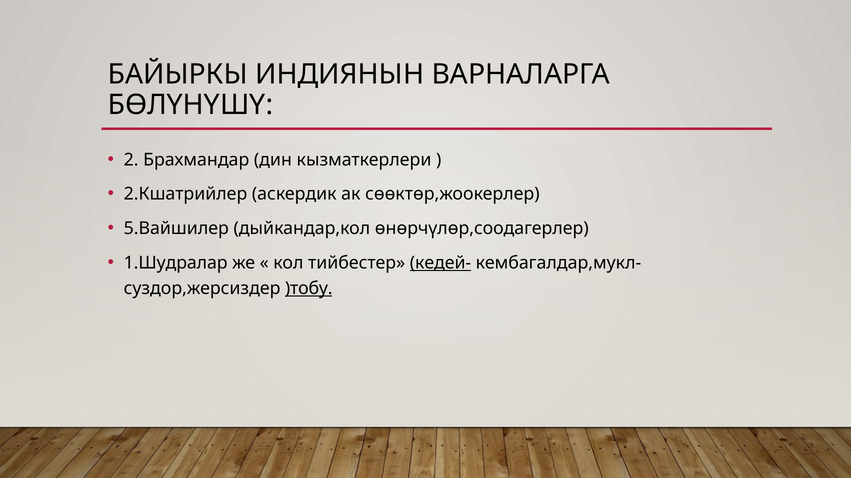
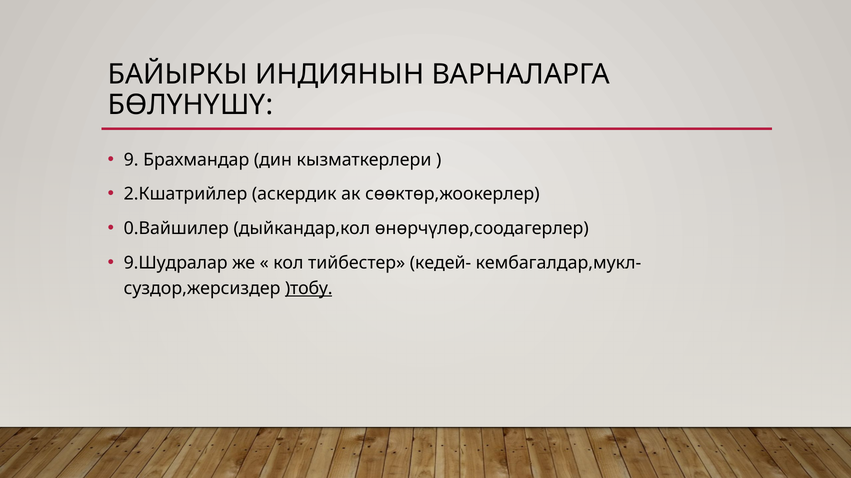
2: 2 -> 9
5.Вайшилер: 5.Вайшилер -> 0.Вайшилер
1.Шудралар: 1.Шудралар -> 9.Шудралар
кедей- underline: present -> none
